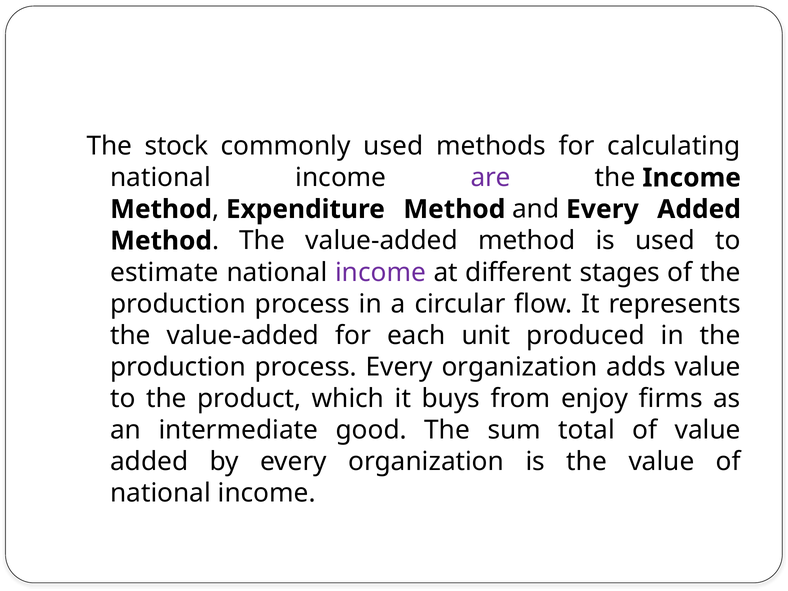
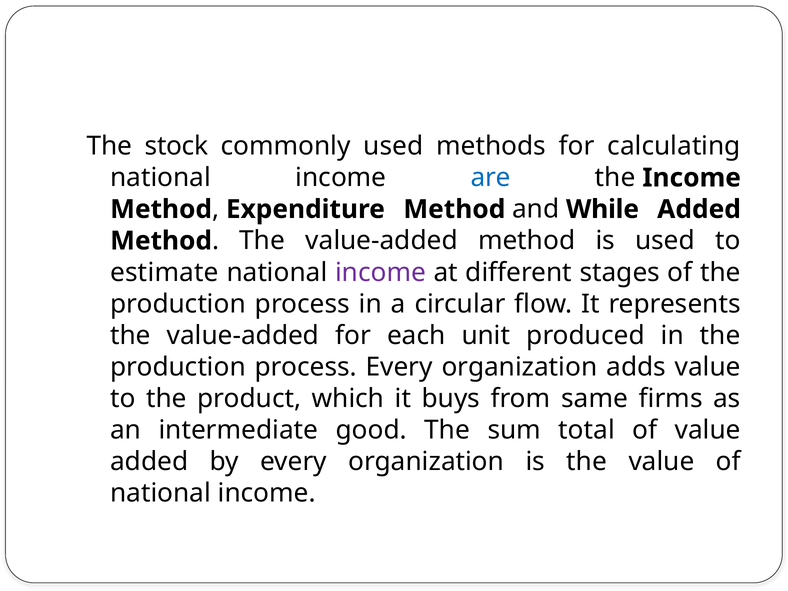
are colour: purple -> blue
and Every: Every -> While
enjoy: enjoy -> same
